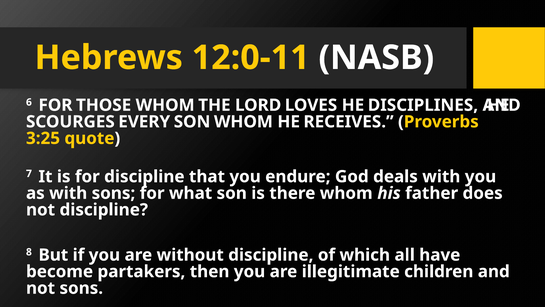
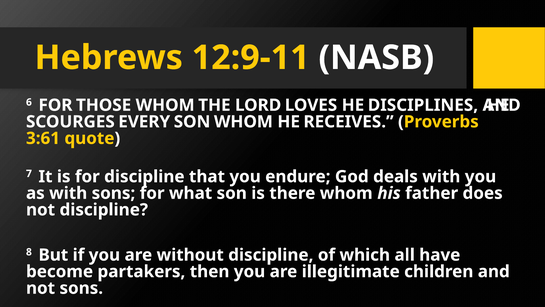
12:0-11: 12:0-11 -> 12:9-11
3:25: 3:25 -> 3:61
